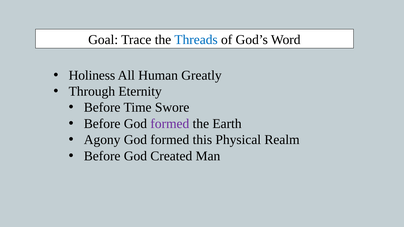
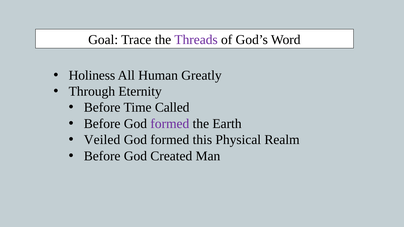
Threads colour: blue -> purple
Swore: Swore -> Called
Agony: Agony -> Veiled
